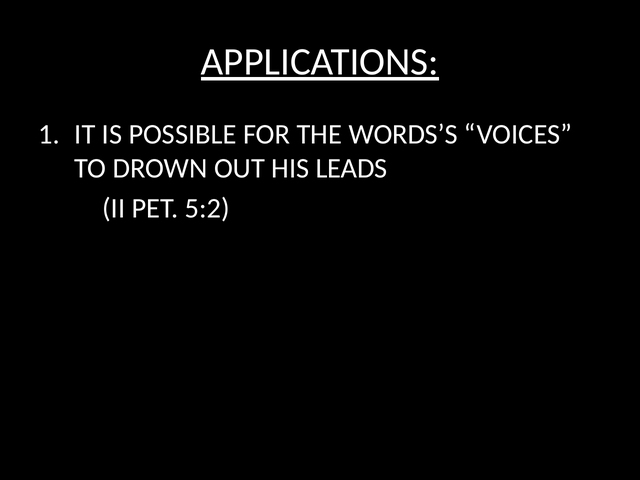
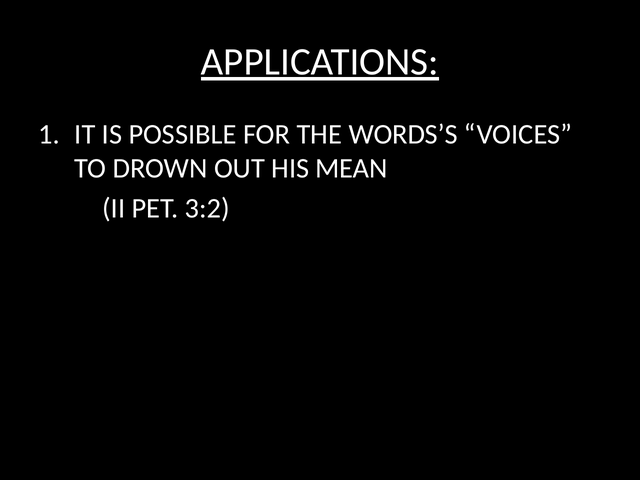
LEADS: LEADS -> MEAN
5:2: 5:2 -> 3:2
